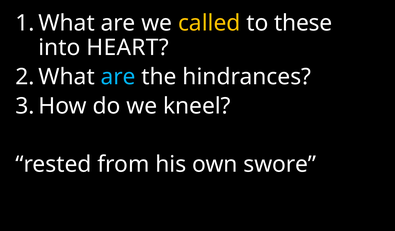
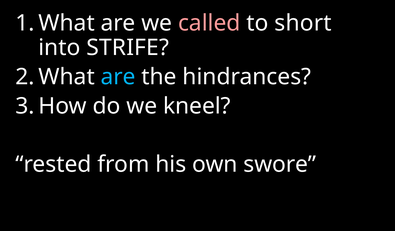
called colour: yellow -> pink
these: these -> short
HEART: HEART -> STRIFE
